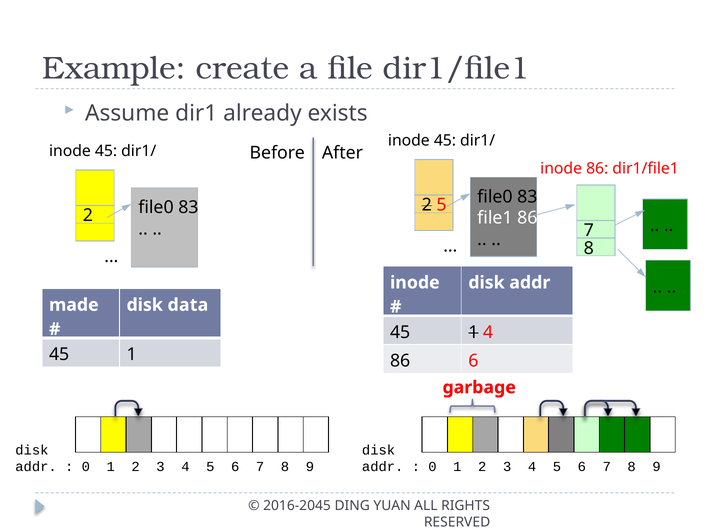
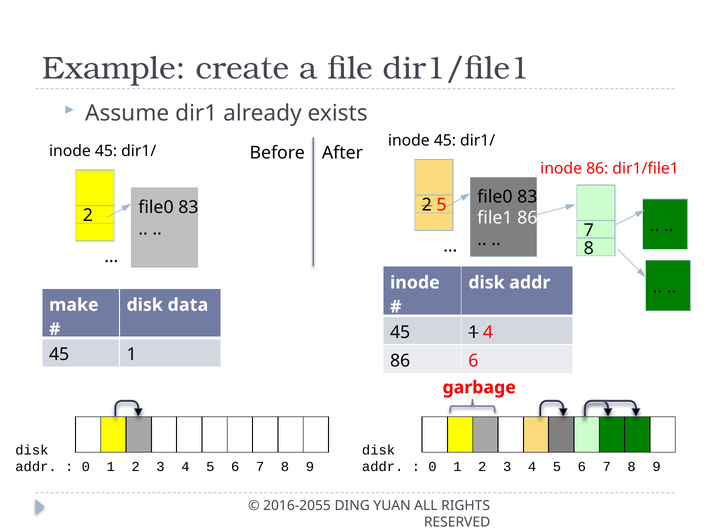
made: made -> make
2016-2045: 2016-2045 -> 2016-2055
